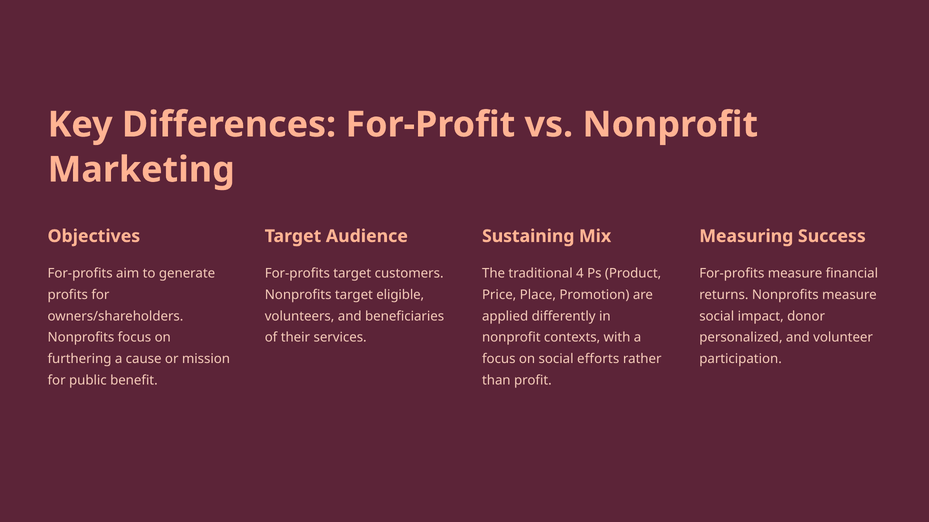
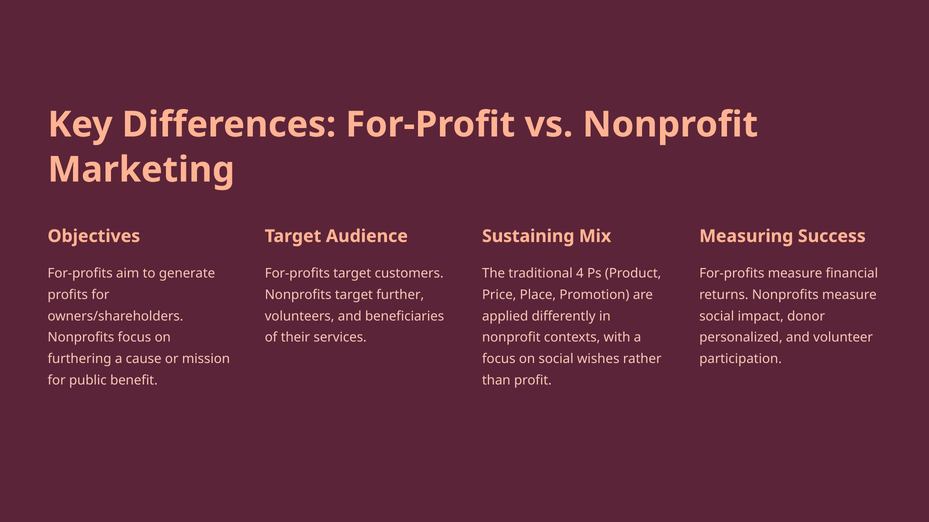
eligible: eligible -> further
efforts: efforts -> wishes
